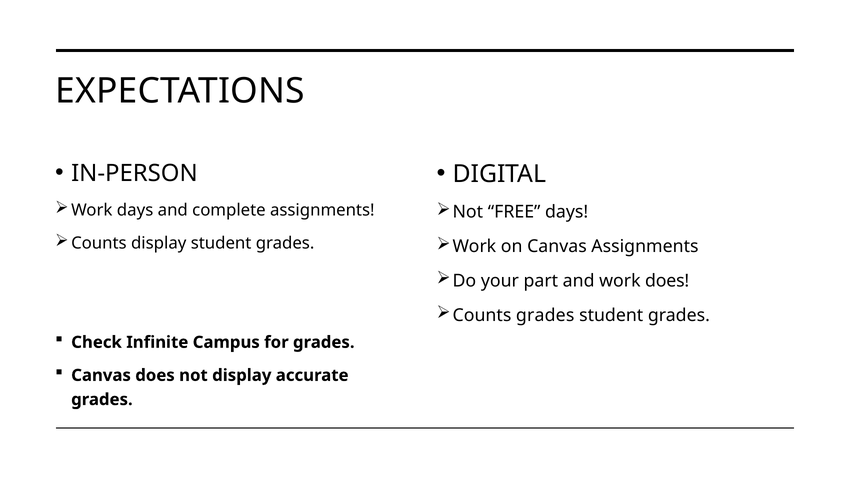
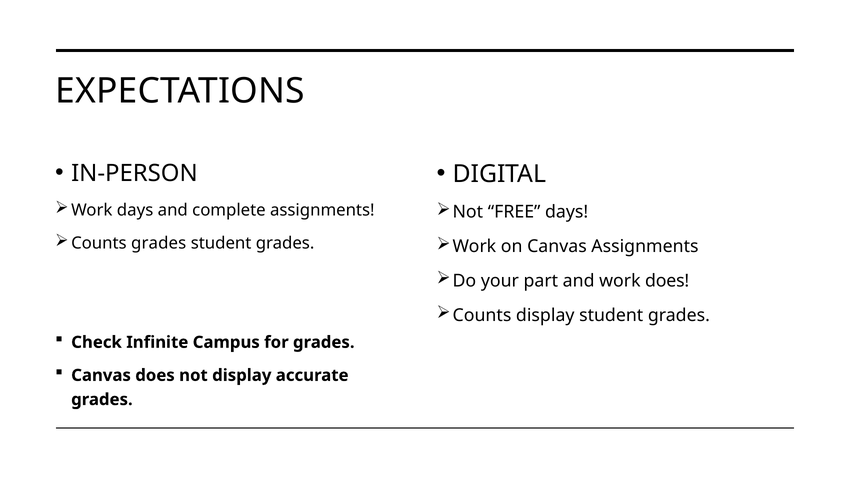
Counts display: display -> grades
Counts grades: grades -> display
